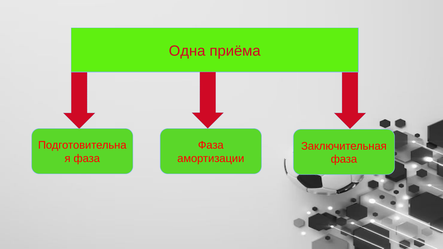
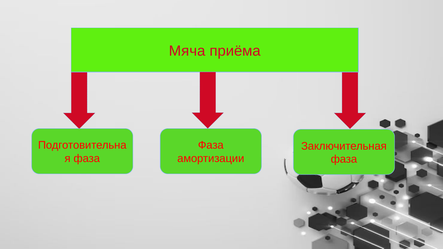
Одна: Одна -> Мяча
